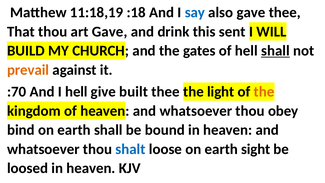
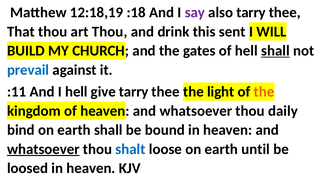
11:18,19: 11:18,19 -> 12:18,19
say colour: blue -> purple
also gave: gave -> tarry
art Gave: Gave -> Thou
prevail colour: orange -> blue
:70: :70 -> :11
give built: built -> tarry
obey: obey -> daily
whatsoever at (43, 149) underline: none -> present
sight: sight -> until
